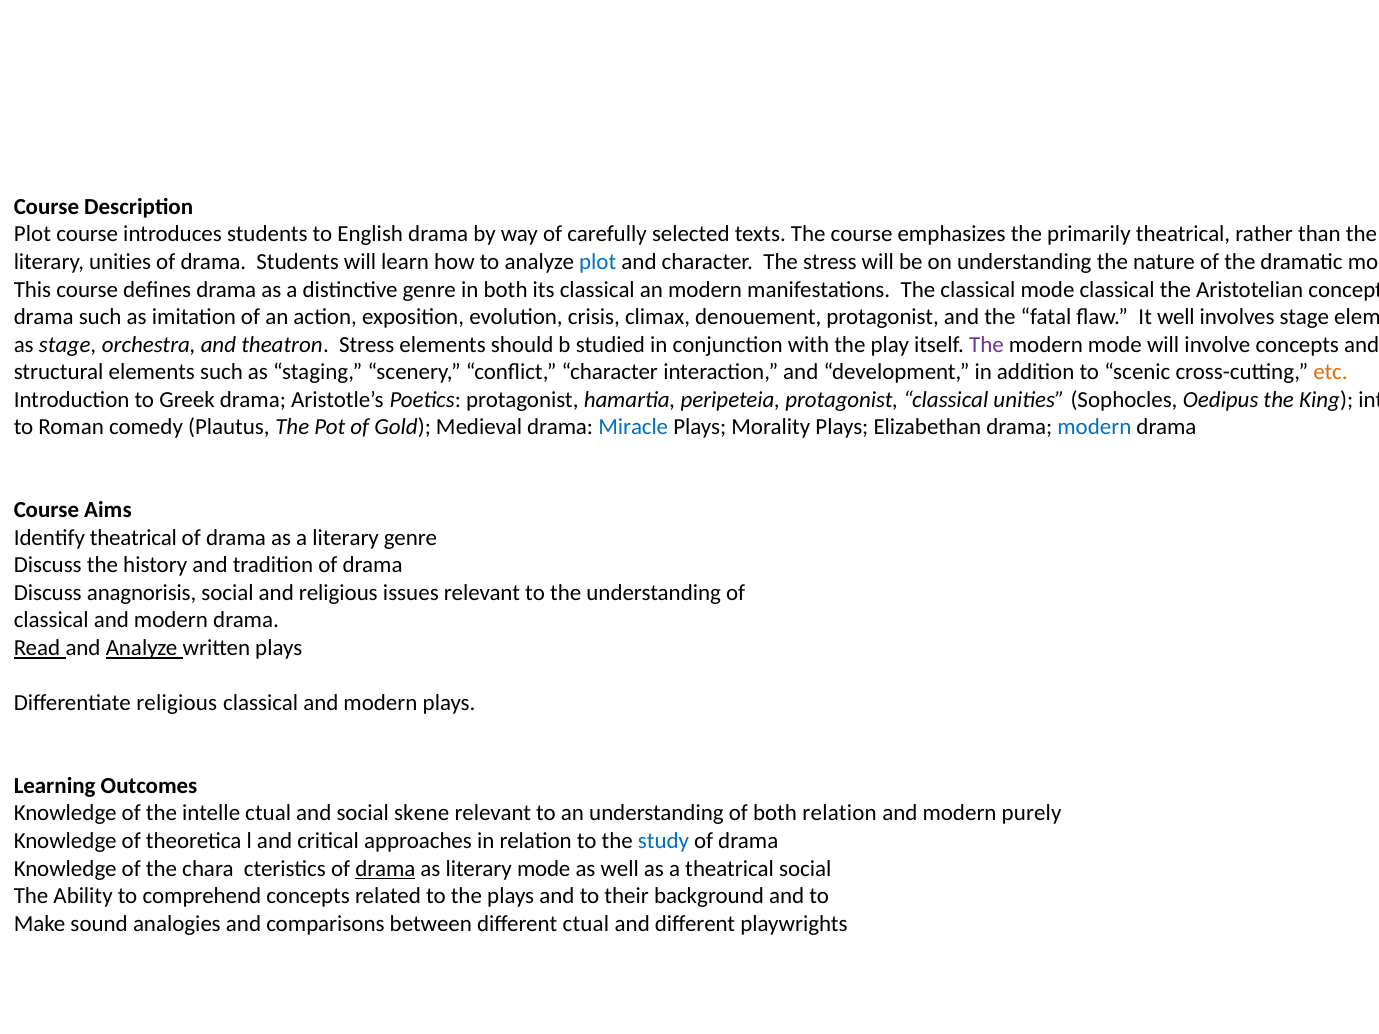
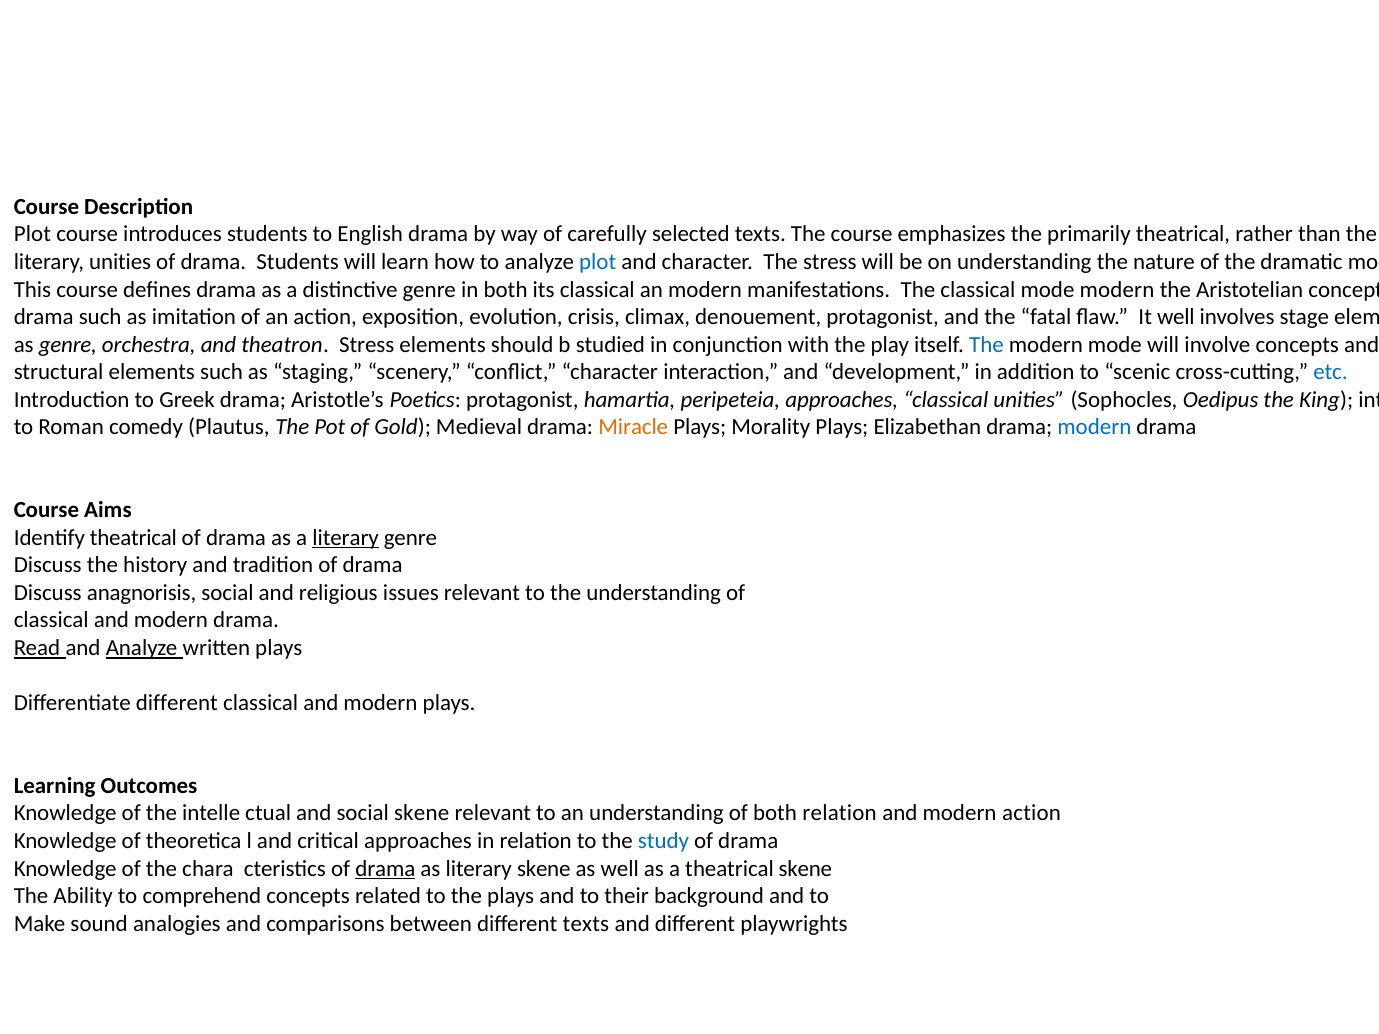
mode classical: classical -> modern
as stage: stage -> genre
The at (986, 345) colour: purple -> blue
etc colour: orange -> blue
peripeteia protagonist: protagonist -> approaches
Miracle colour: blue -> orange
literary at (346, 538) underline: none -> present
Differentiate religious: religious -> different
modern purely: purely -> action
literary mode: mode -> skene
theatrical social: social -> skene
different ctual: ctual -> texts
